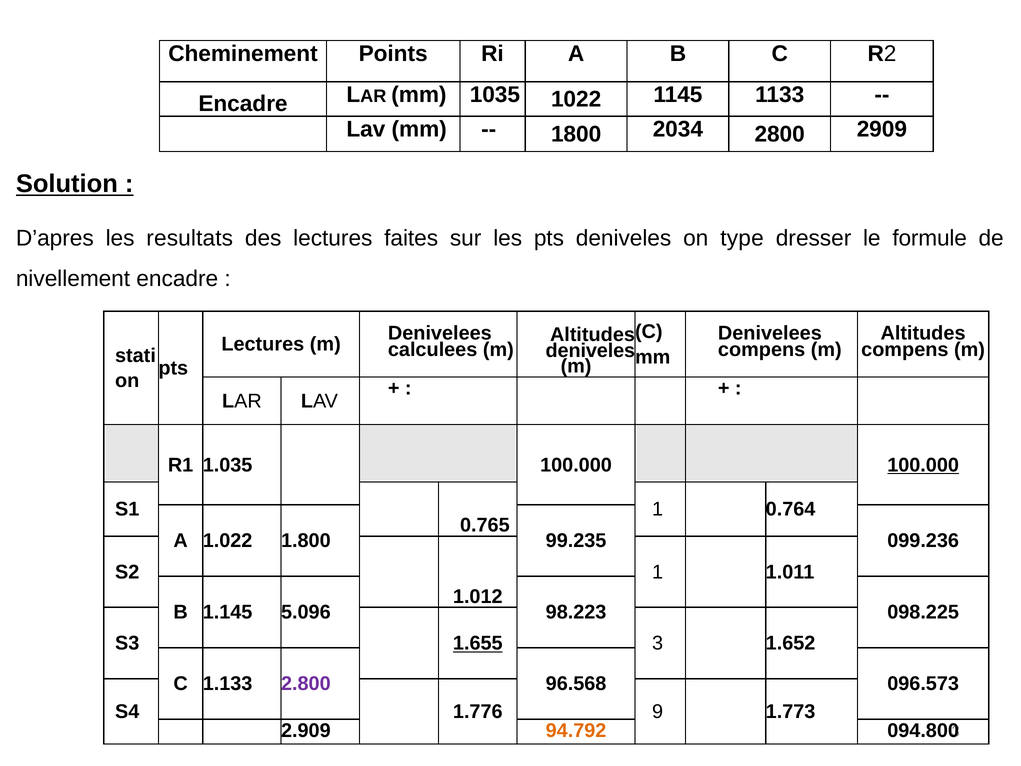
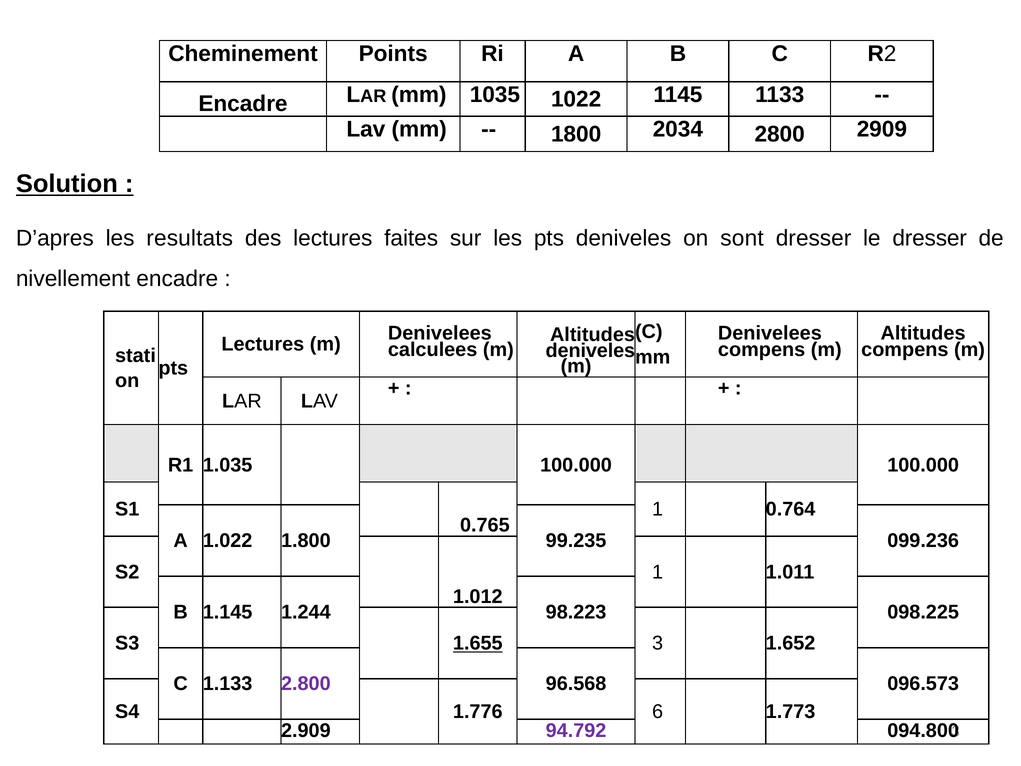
type: type -> sont
le formule: formule -> dresser
100.000 at (923, 465) underline: present -> none
5.096: 5.096 -> 1.244
9: 9 -> 6
94.792 colour: orange -> purple
